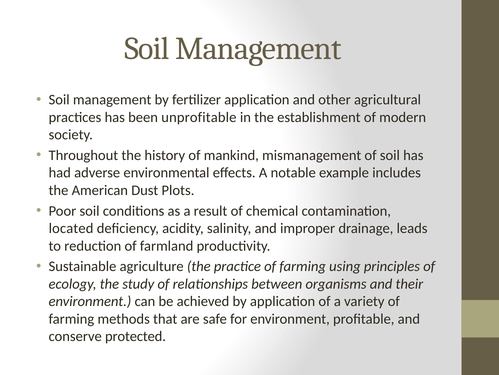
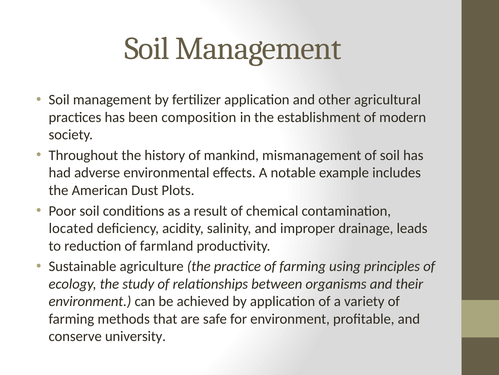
unprofitable: unprofitable -> composition
protected: protected -> university
